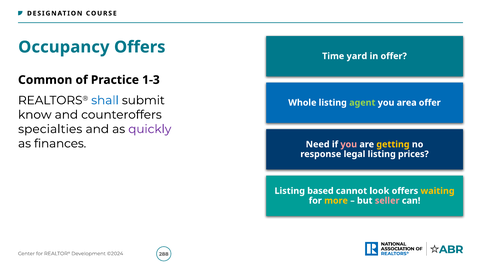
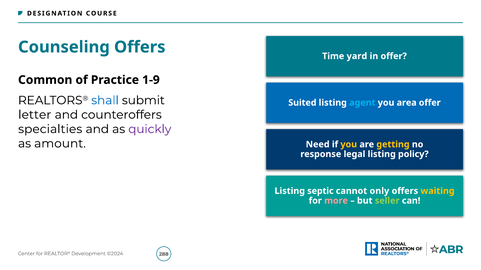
Occupancy: Occupancy -> Counseling
1-3: 1-3 -> 1-9
Whole: Whole -> Suited
agent colour: light green -> light blue
know: know -> letter
finances: finances -> amount
you at (349, 145) colour: pink -> yellow
prices: prices -> policy
based: based -> septic
look: look -> only
more colour: yellow -> pink
seller colour: pink -> light green
